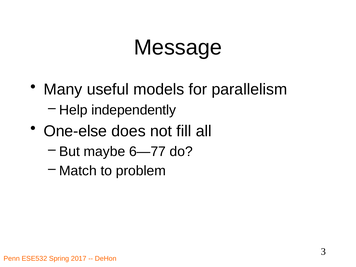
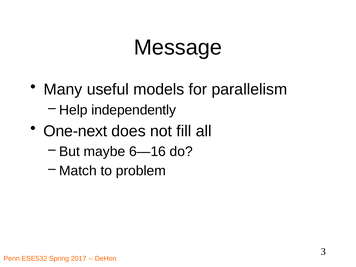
One-else: One-else -> One-next
6—77: 6—77 -> 6—16
